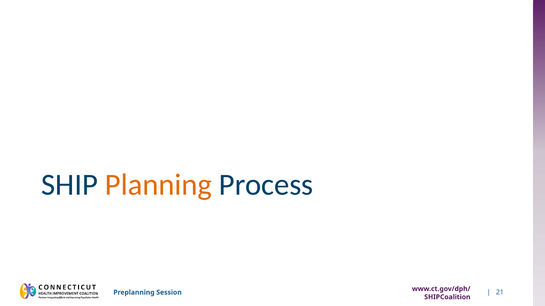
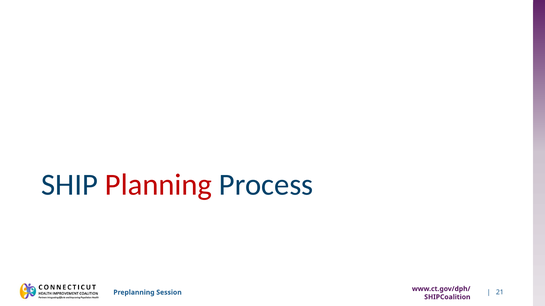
Planning colour: orange -> red
